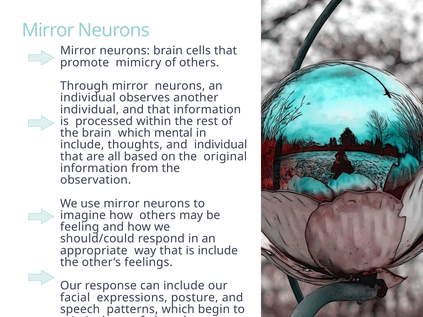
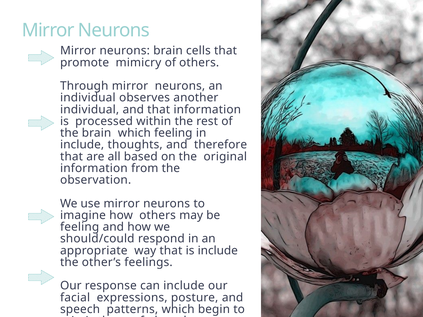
which mental: mental -> feeling
and individual: individual -> therefore
